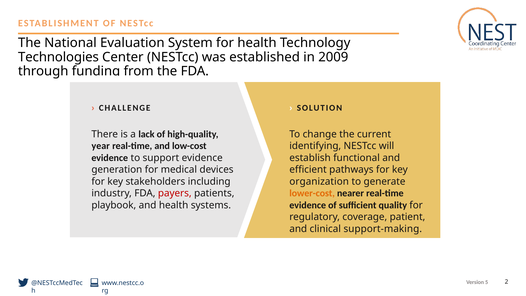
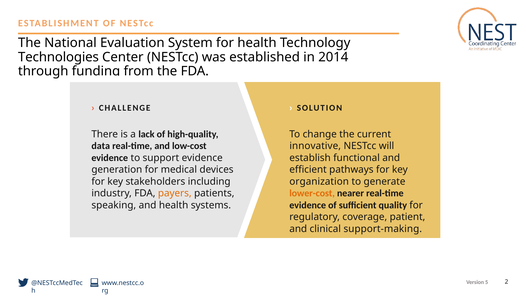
2009: 2009 -> 2014
year: year -> data
identifying: identifying -> innovative
payers colour: red -> orange
playbook: playbook -> speaking
